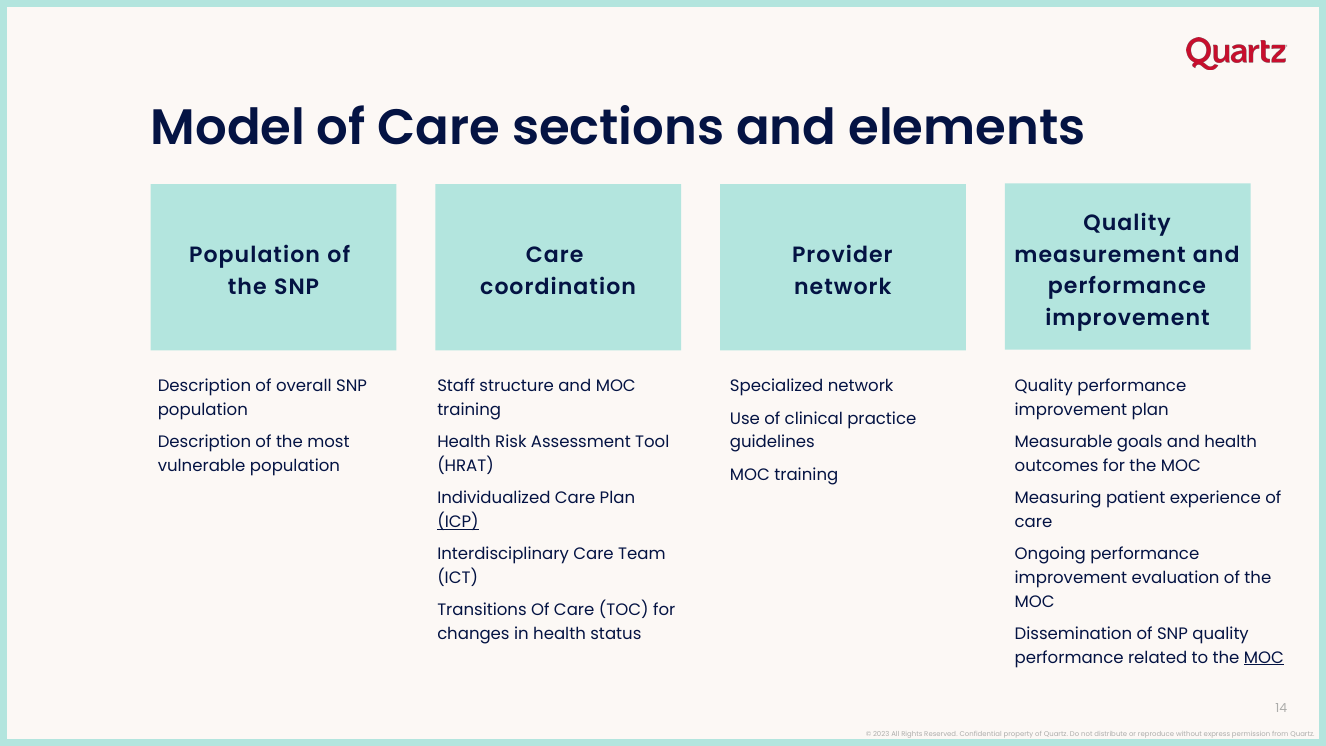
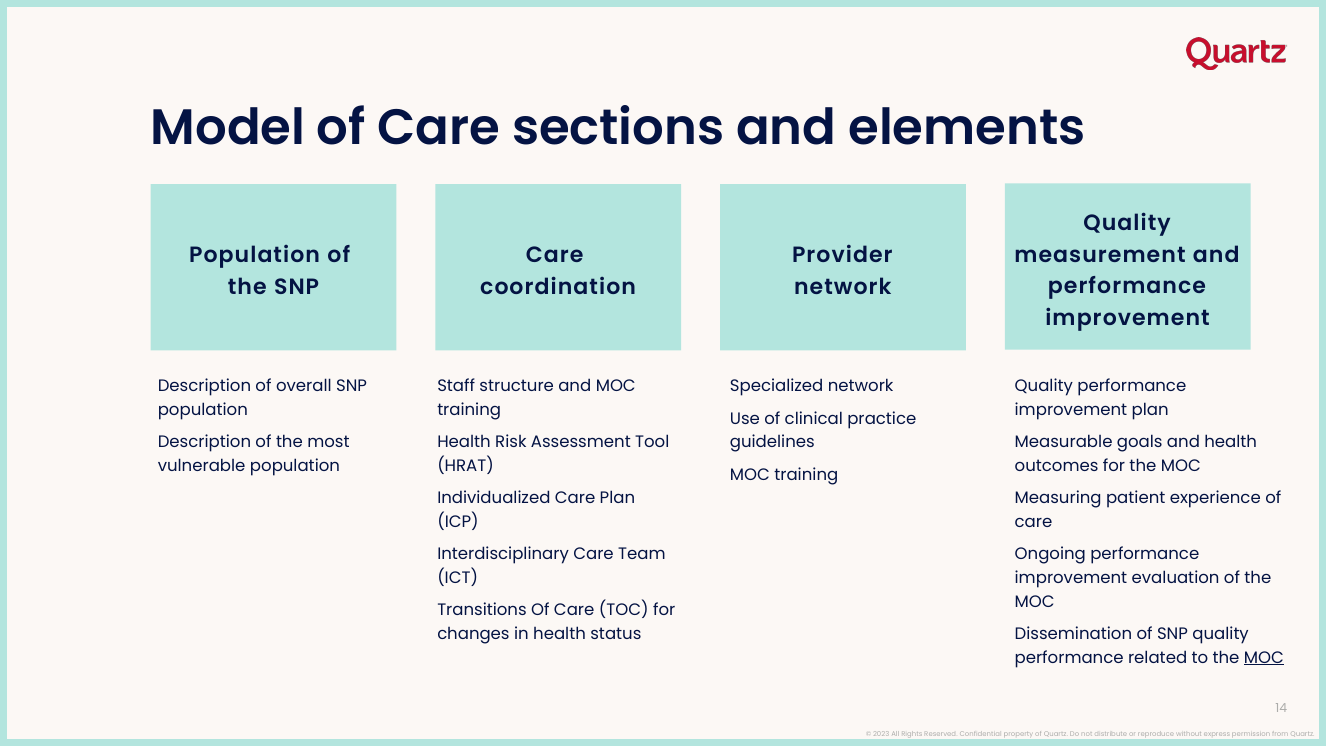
ICP underline: present -> none
